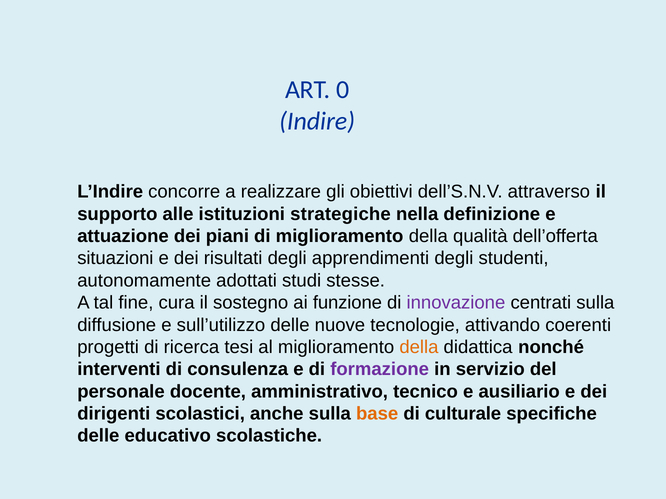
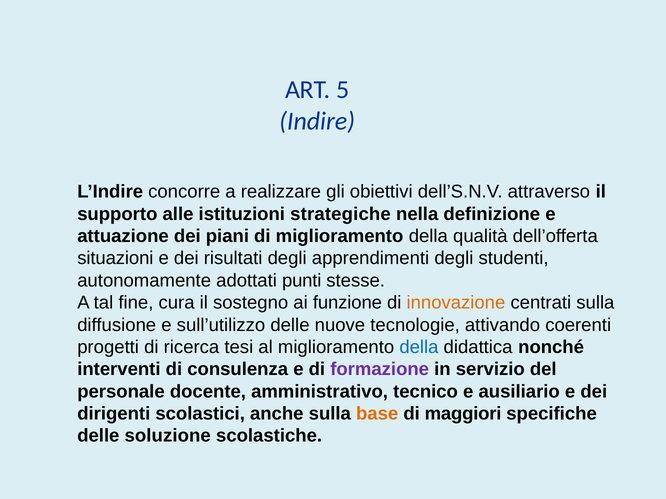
0: 0 -> 5
studi: studi -> punti
innovazione colour: purple -> orange
della at (419, 347) colour: orange -> blue
culturale: culturale -> maggiori
educativo: educativo -> soluzione
